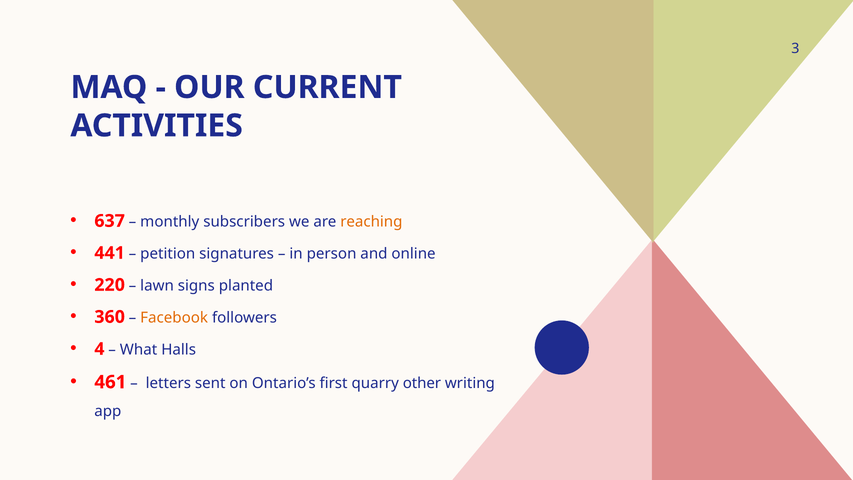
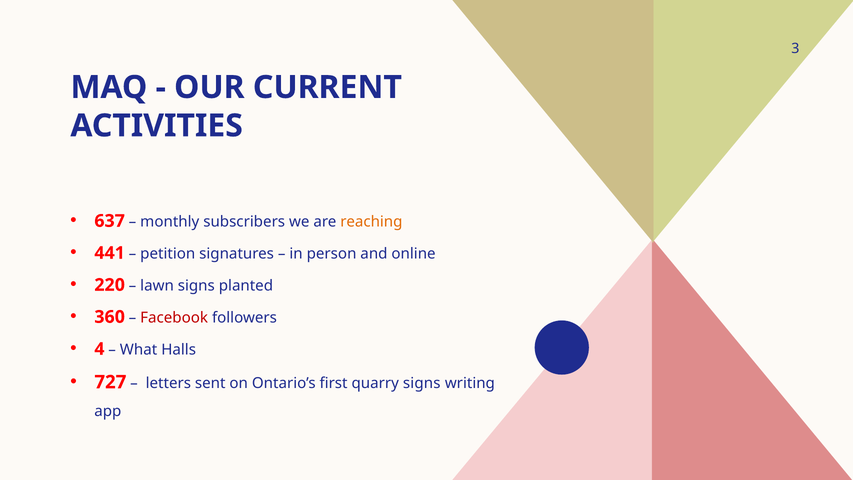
Facebook colour: orange -> red
461: 461 -> 727
quarry other: other -> signs
